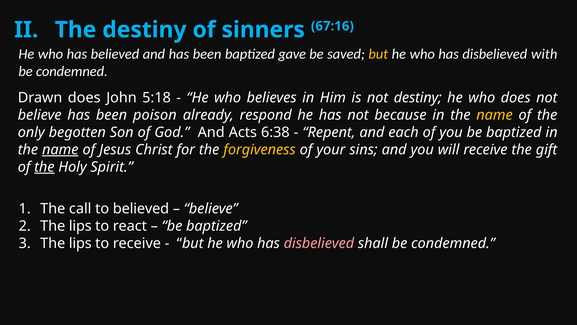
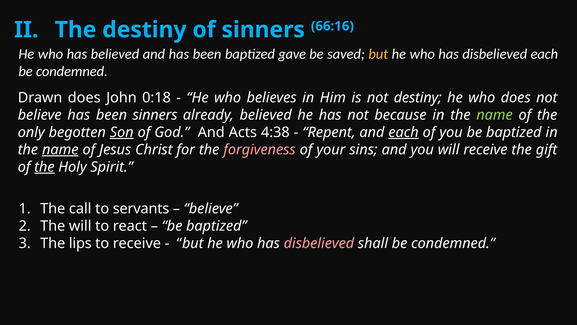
67:16: 67:16 -> 66:16
disbelieved with: with -> each
5:18: 5:18 -> 0:18
been poison: poison -> sinners
already respond: respond -> believed
name at (495, 115) colour: yellow -> light green
Son underline: none -> present
6:38: 6:38 -> 4:38
each at (404, 132) underline: none -> present
forgiveness colour: yellow -> pink
to believed: believed -> servants
lips at (80, 226): lips -> will
